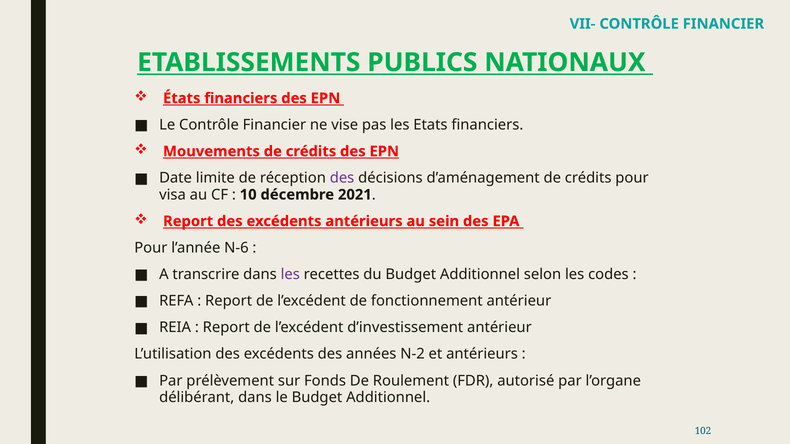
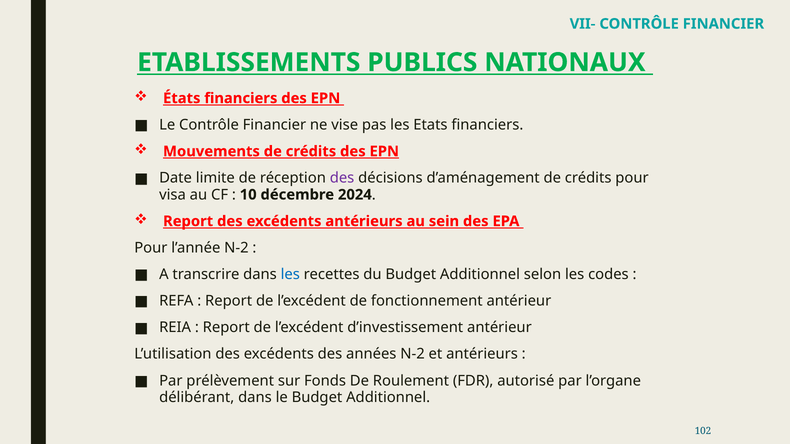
2021: 2021 -> 2024
l’année N-6: N-6 -> N-2
les at (290, 275) colour: purple -> blue
